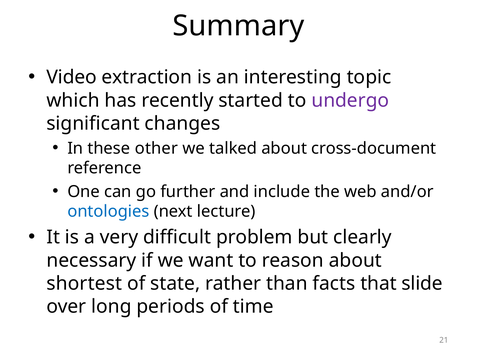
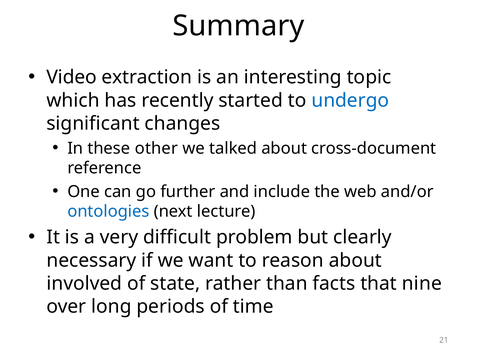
undergo colour: purple -> blue
shortest: shortest -> involved
slide: slide -> nine
